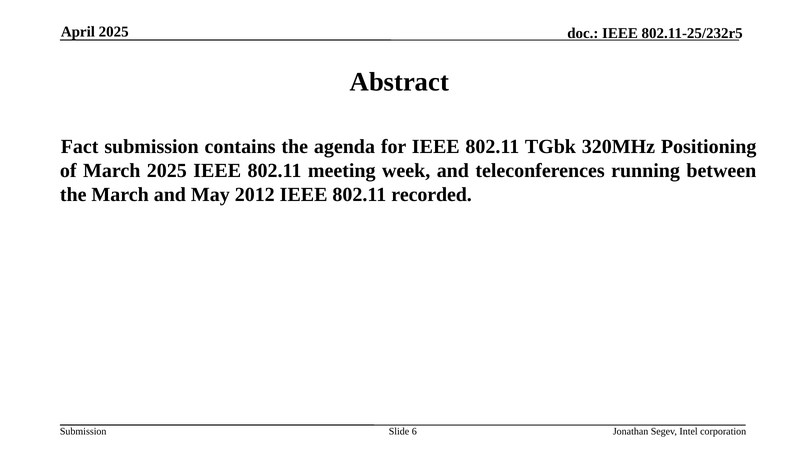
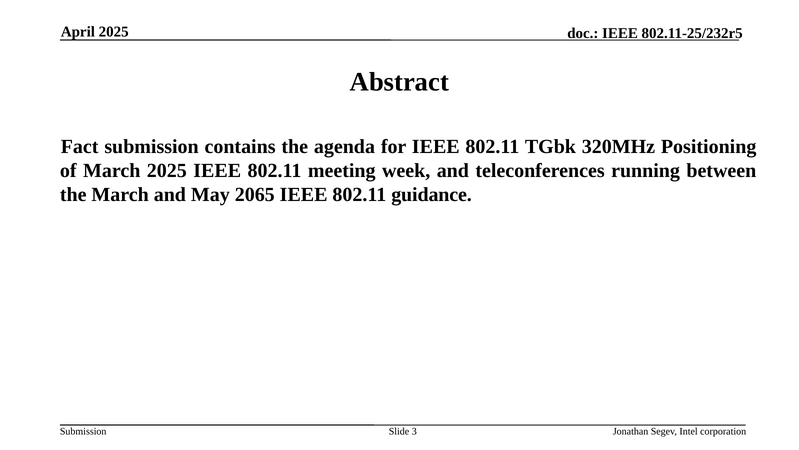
2012: 2012 -> 2065
recorded: recorded -> guidance
6: 6 -> 3
